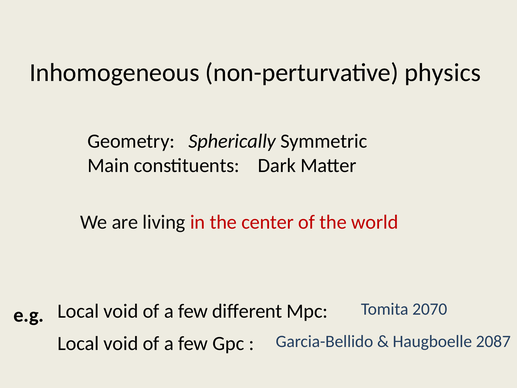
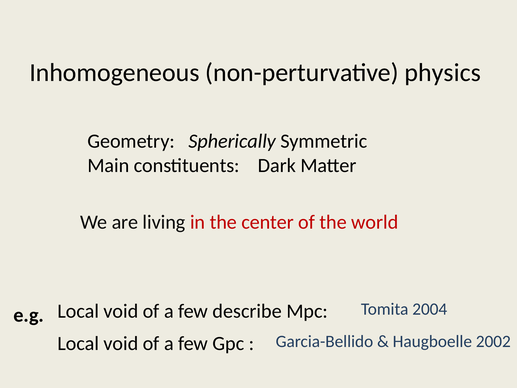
different: different -> describe
2070: 2070 -> 2004
2087: 2087 -> 2002
